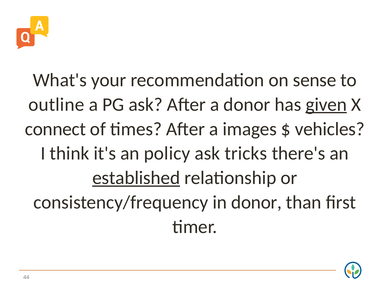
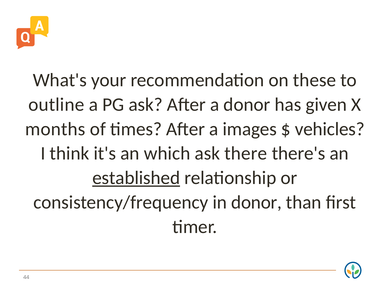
sense: sense -> these
given underline: present -> none
connect: connect -> months
policy: policy -> which
tricks: tricks -> there
